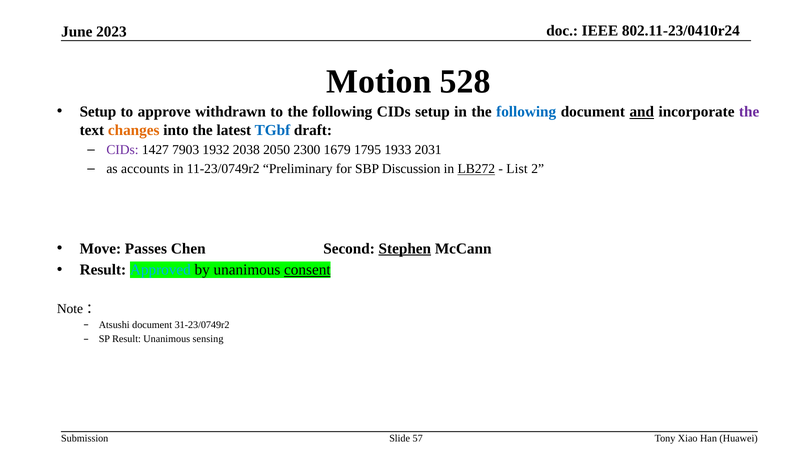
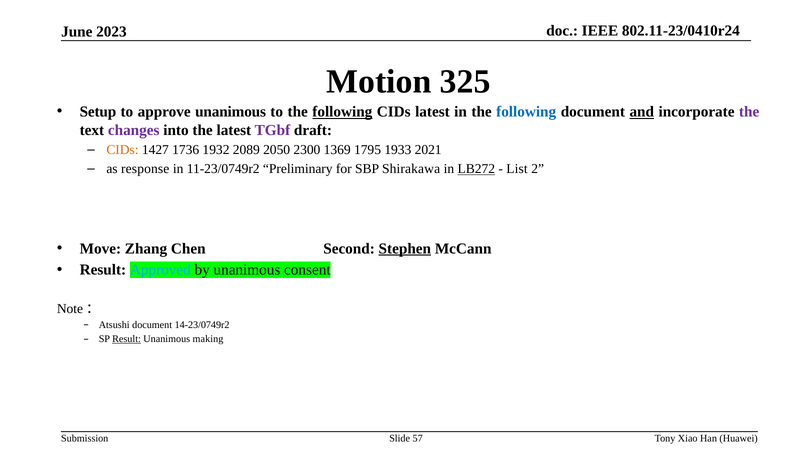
528: 528 -> 325
approve withdrawn: withdrawn -> unanimous
following at (342, 112) underline: none -> present
CIDs setup: setup -> latest
changes colour: orange -> purple
TGbf colour: blue -> purple
CIDs at (122, 150) colour: purple -> orange
7903: 7903 -> 1736
2038: 2038 -> 2089
1679: 1679 -> 1369
2031: 2031 -> 2021
accounts: accounts -> response
Discussion: Discussion -> Shirakawa
Passes: Passes -> Zhang
consent underline: present -> none
31-23/0749r2: 31-23/0749r2 -> 14-23/0749r2
Result at (127, 339) underline: none -> present
sensing: sensing -> making
